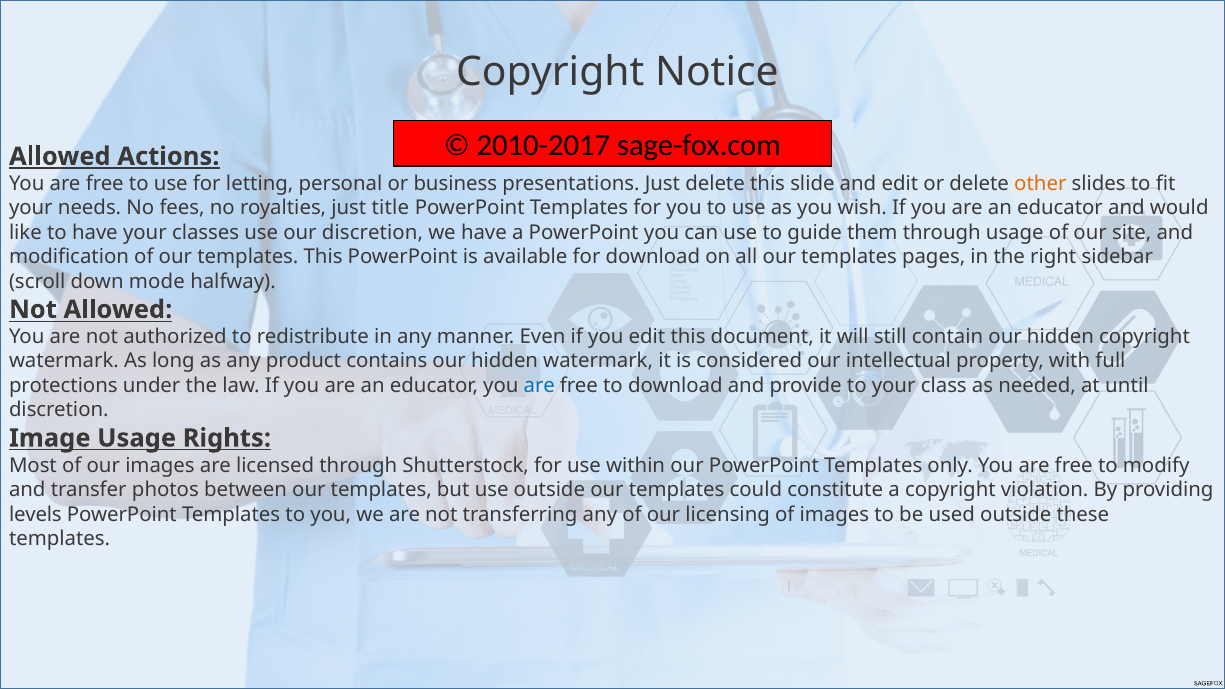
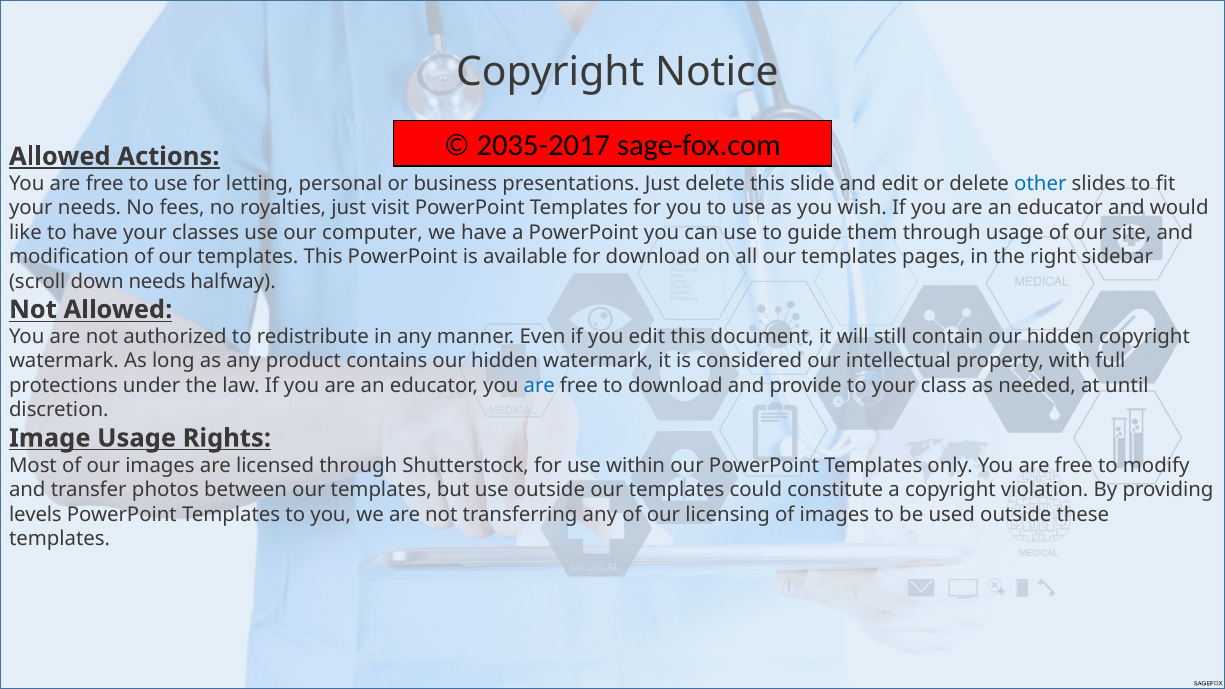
2010-2017: 2010-2017 -> 2035-2017
other colour: orange -> blue
title: title -> visit
our discretion: discretion -> computer
down mode: mode -> needs
